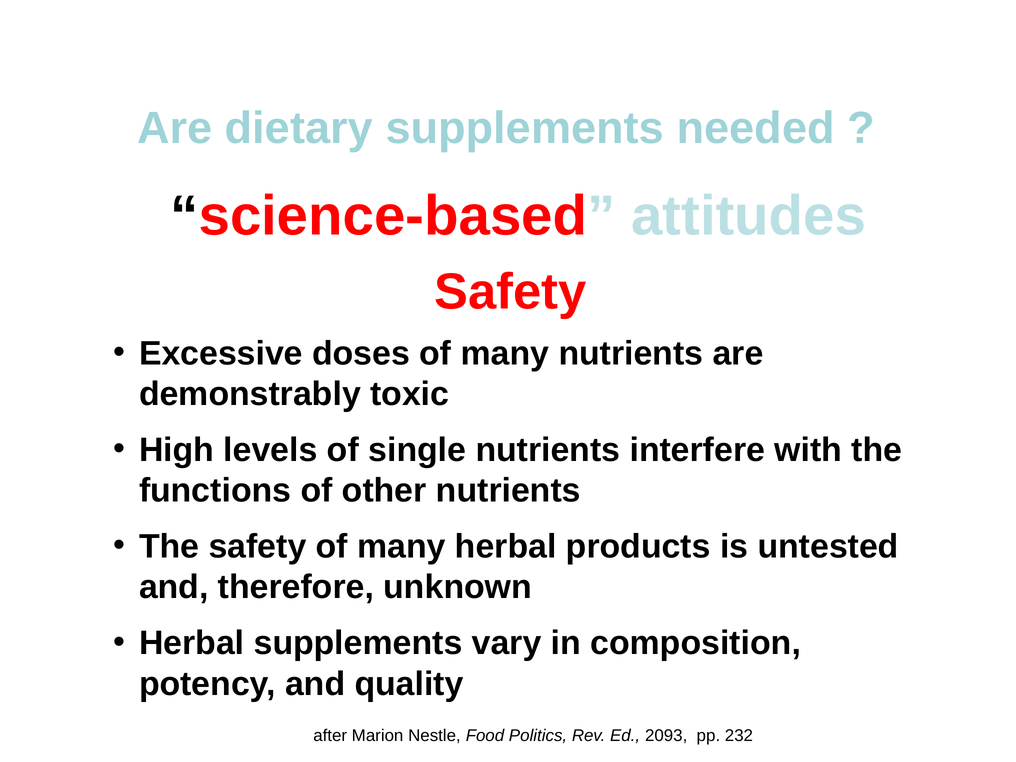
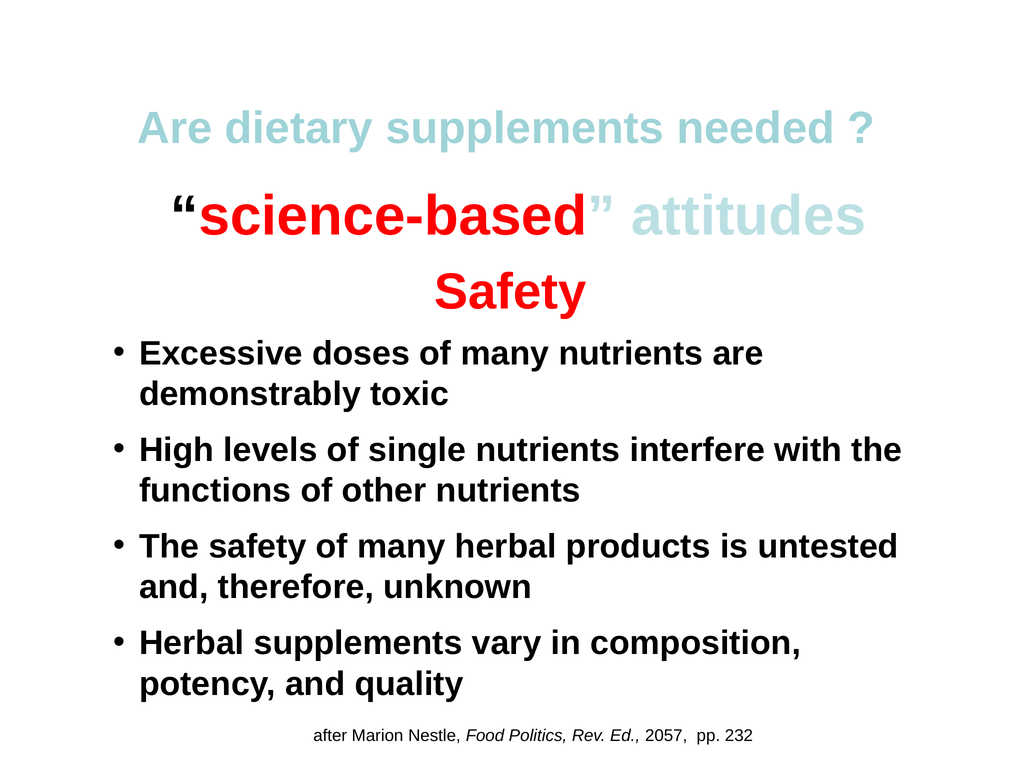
2093: 2093 -> 2057
